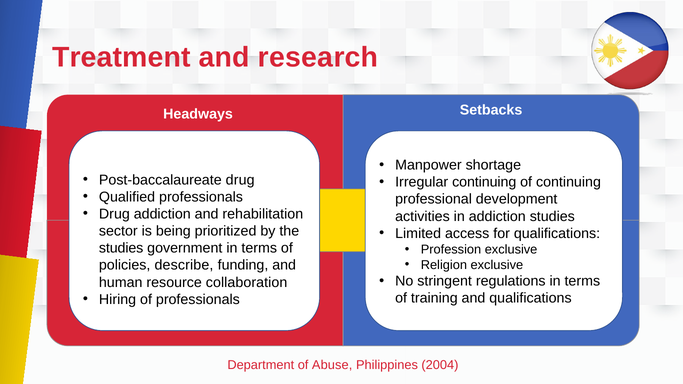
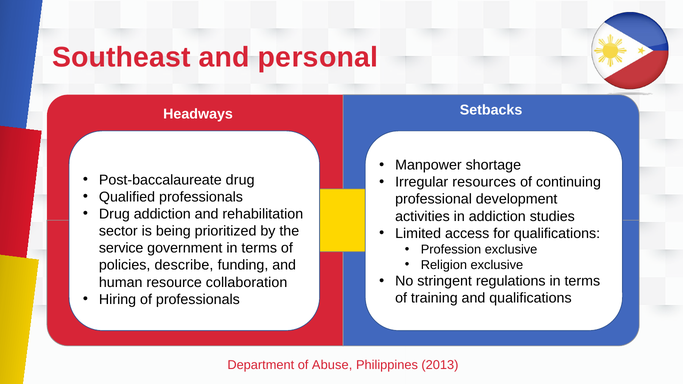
Treatment: Treatment -> Southeast
research: research -> personal
Irregular continuing: continuing -> resources
studies at (121, 248): studies -> service
2004: 2004 -> 2013
